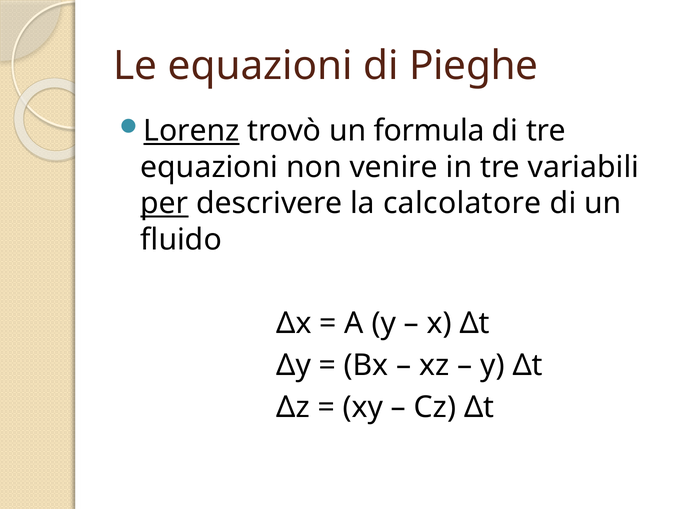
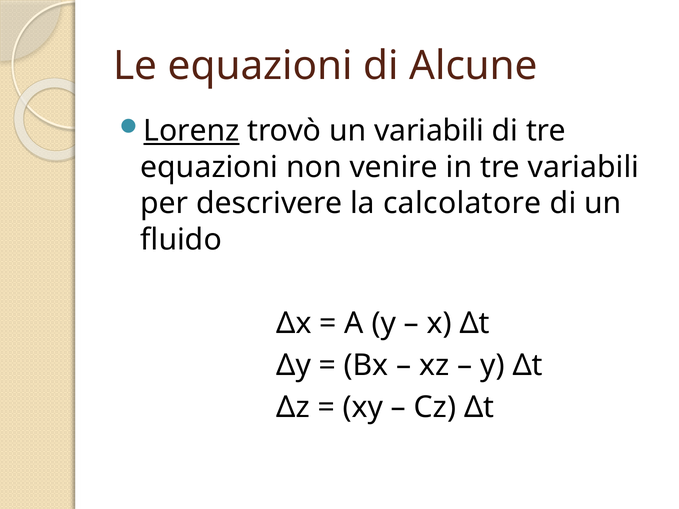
Pieghe: Pieghe -> Alcune
un formula: formula -> variabili
per underline: present -> none
